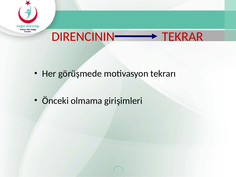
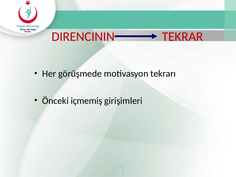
olmama: olmama -> içmemiş
